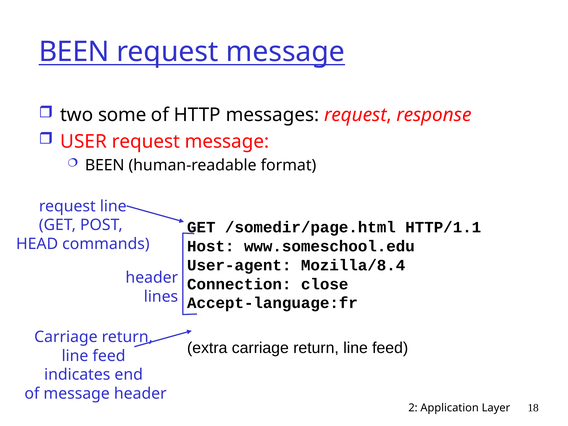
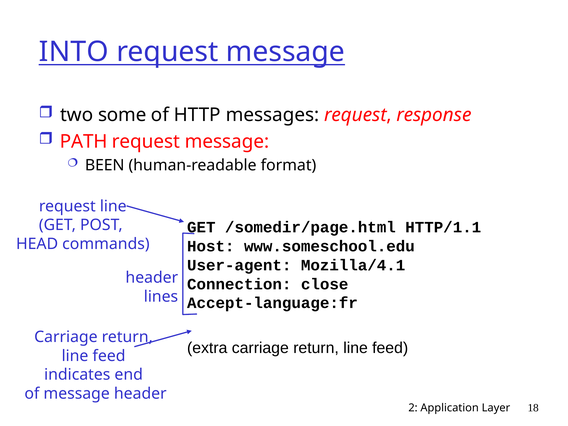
BEEN at (74, 52): BEEN -> INTO
USER: USER -> PATH
Mozilla/8.4: Mozilla/8.4 -> Mozilla/4.1
